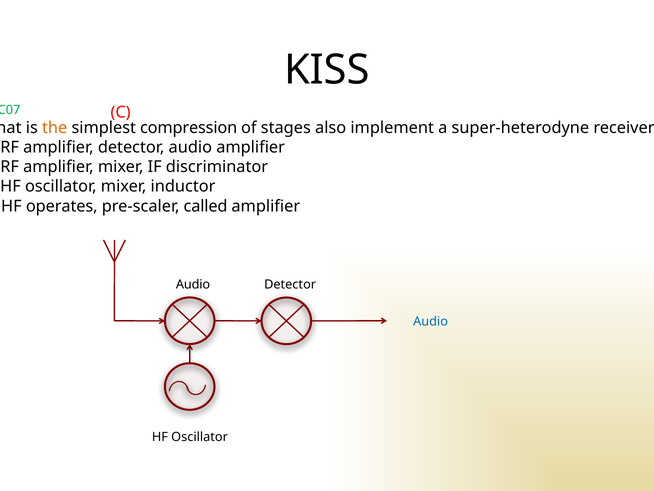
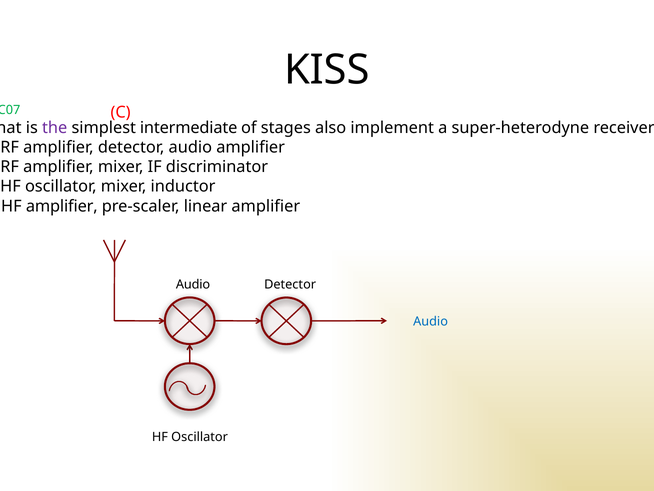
the colour: orange -> purple
compression: compression -> intermediate
HF operates: operates -> amplifier
called: called -> linear
